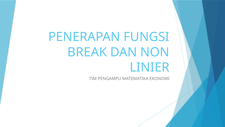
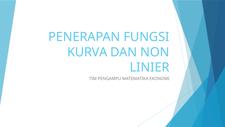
BREAK: BREAK -> KURVA
